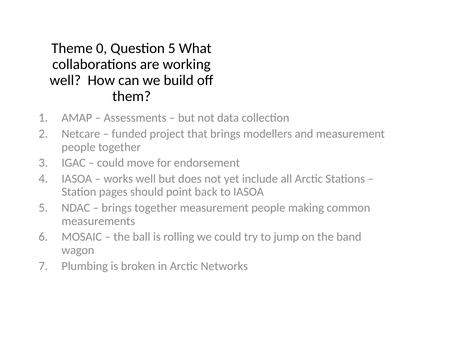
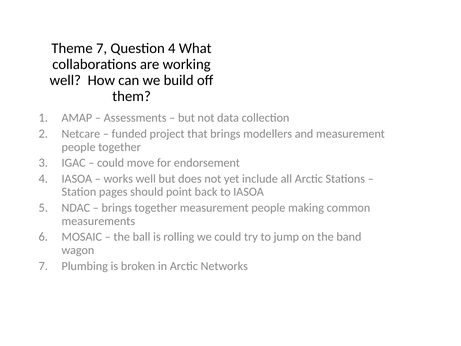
Theme 0: 0 -> 7
Question 5: 5 -> 4
